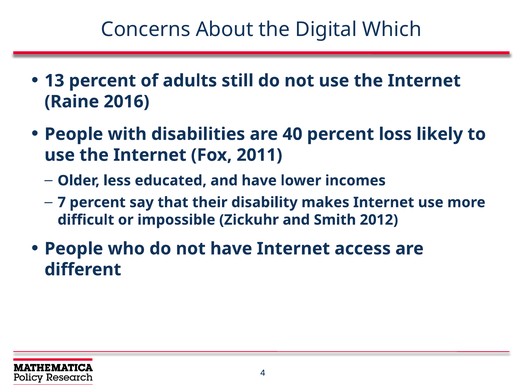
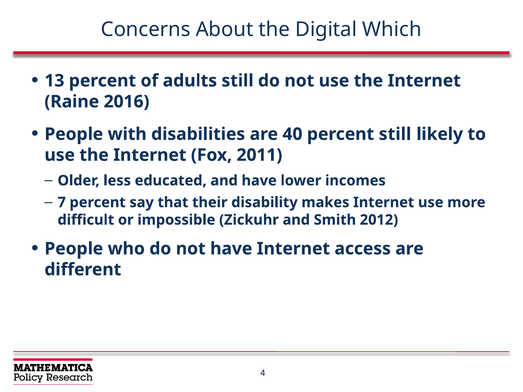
percent loss: loss -> still
